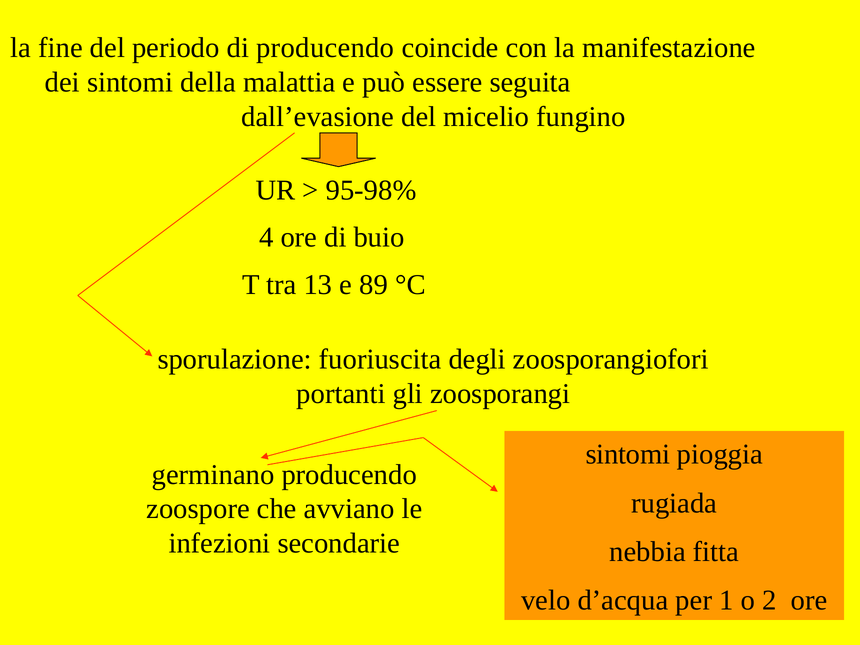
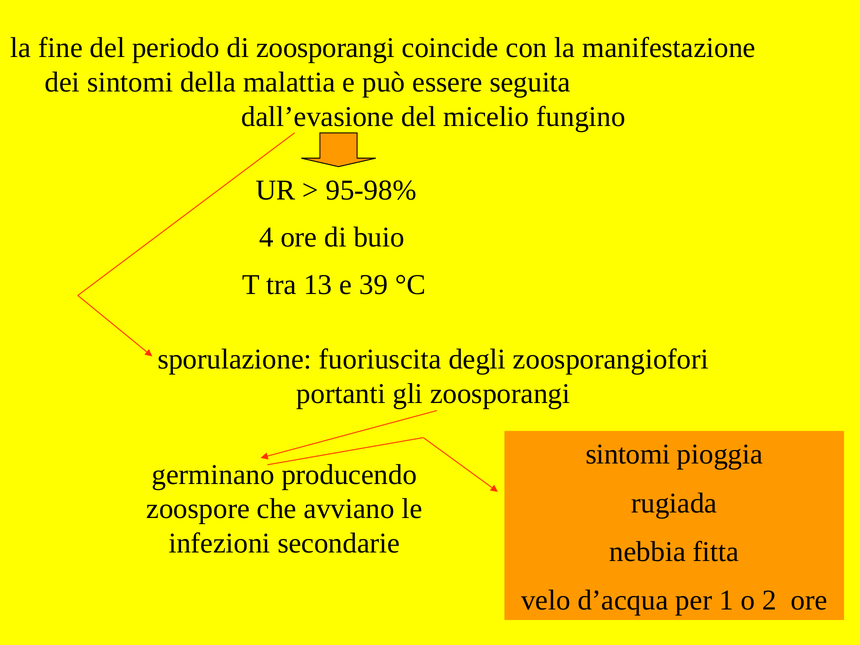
di producendo: producendo -> zoosporangi
89: 89 -> 39
